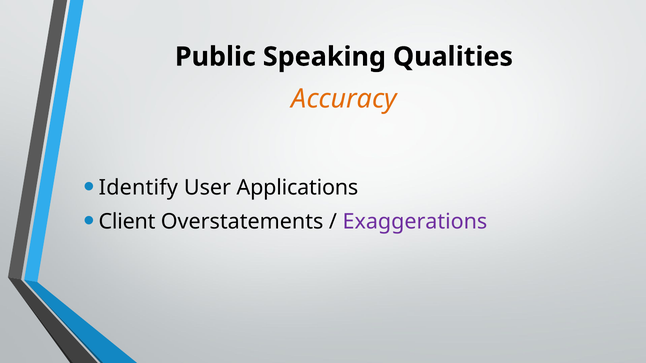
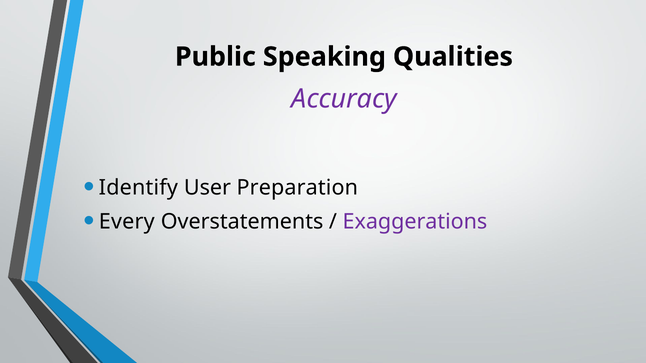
Accuracy colour: orange -> purple
Applications: Applications -> Preparation
Client: Client -> Every
